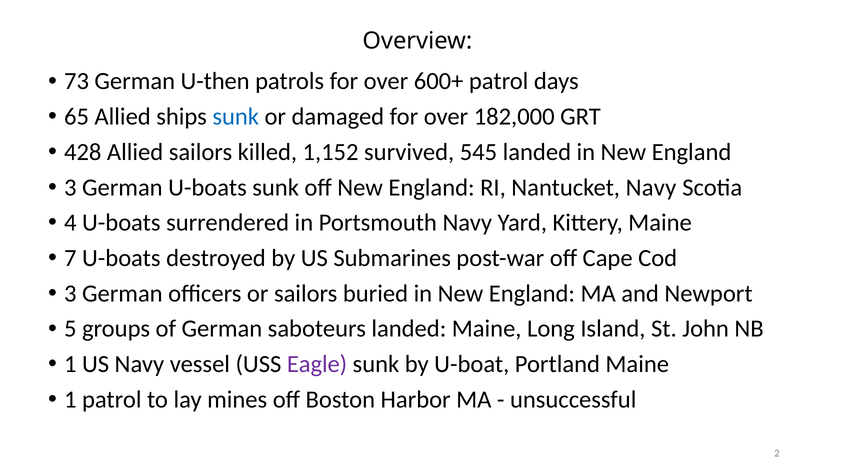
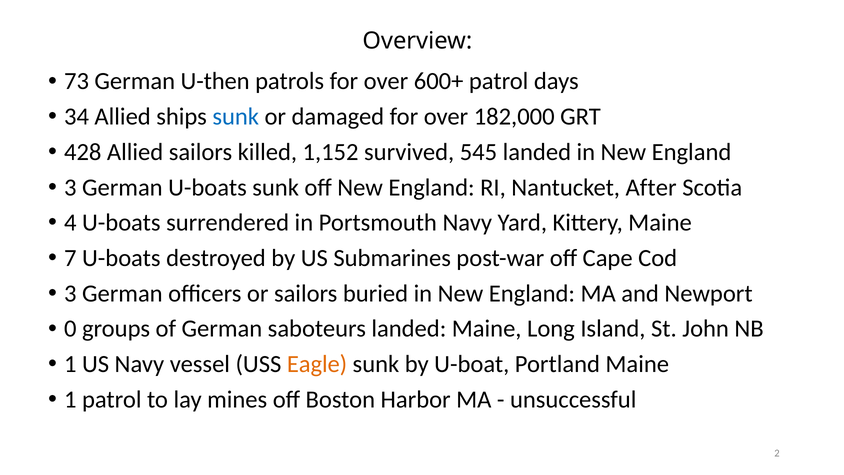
65: 65 -> 34
Nantucket Navy: Navy -> After
5: 5 -> 0
Eagle colour: purple -> orange
